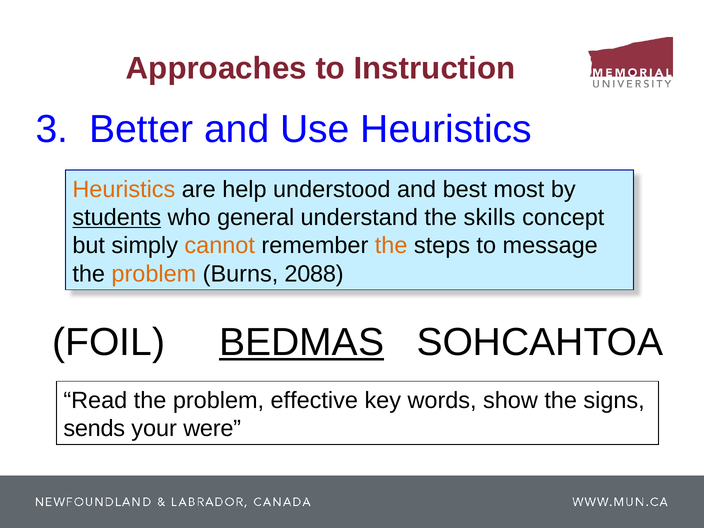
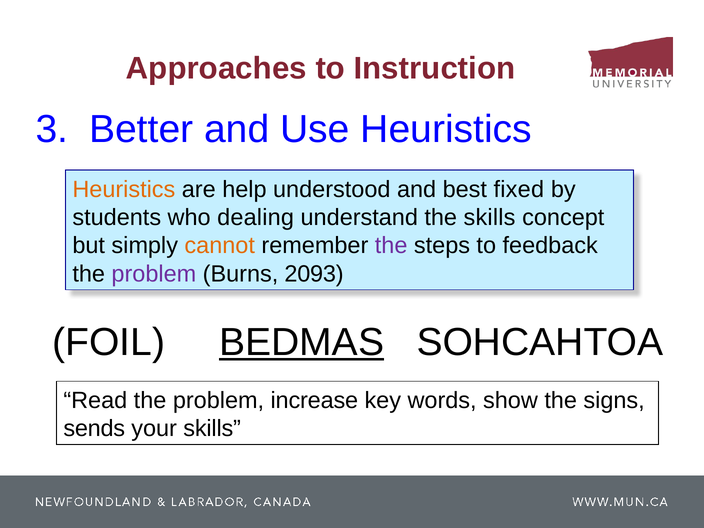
most: most -> fixed
students underline: present -> none
general: general -> dealing
the at (391, 246) colour: orange -> purple
message: message -> feedback
problem at (154, 274) colour: orange -> purple
2088: 2088 -> 2093
effective: effective -> increase
your were: were -> skills
